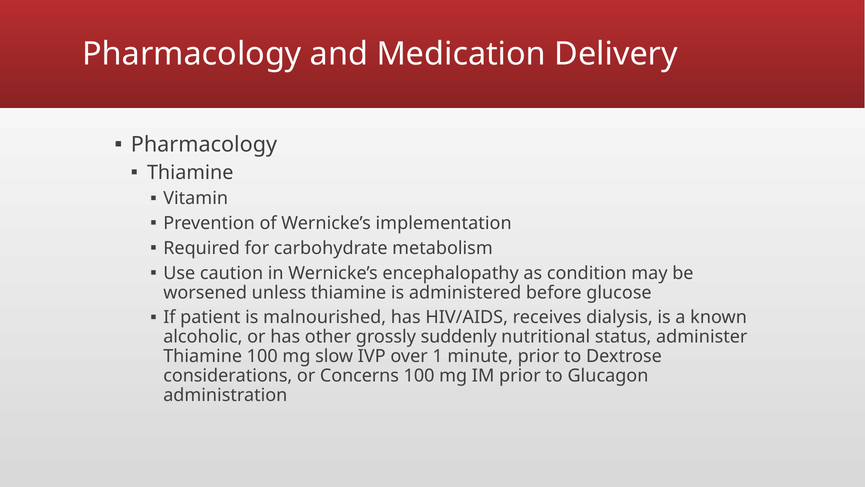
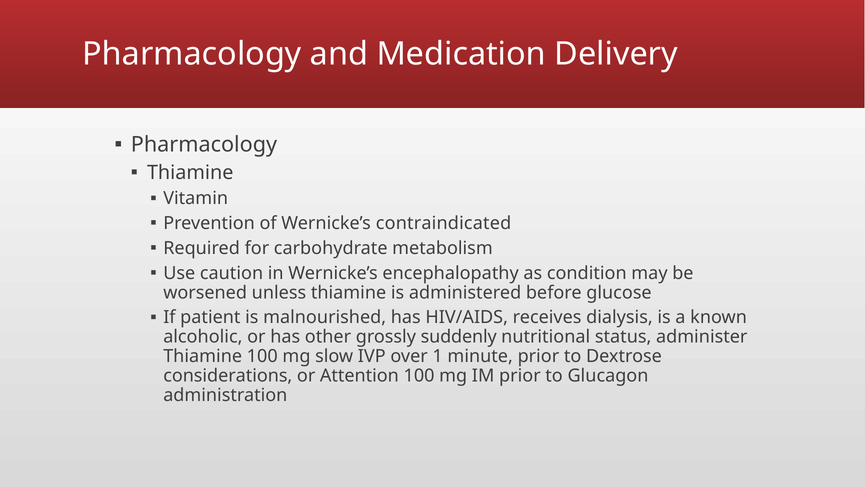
implementation: implementation -> contraindicated
Concerns: Concerns -> Attention
